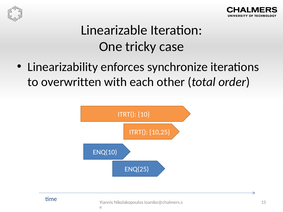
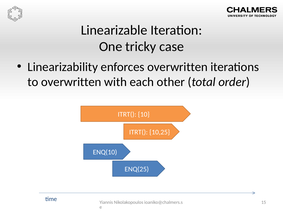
enforces synchronize: synchronize -> overwritten
